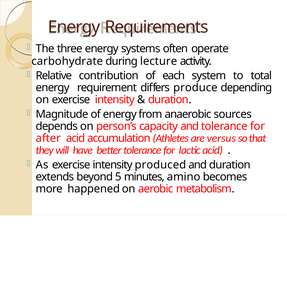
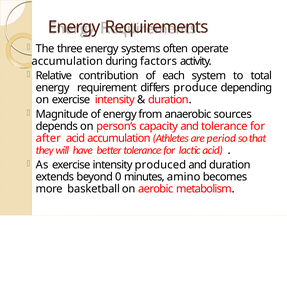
carbohydrate at (67, 61): carbohydrate -> accumulation
lecture: lecture -> factors
versus: versus -> period
5: 5 -> 0
happened: happened -> basketball
